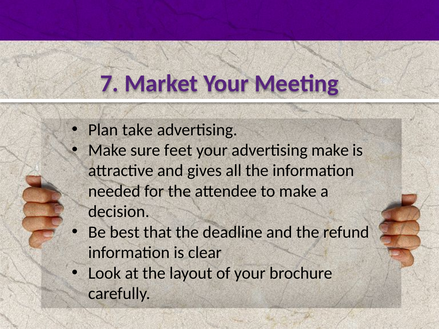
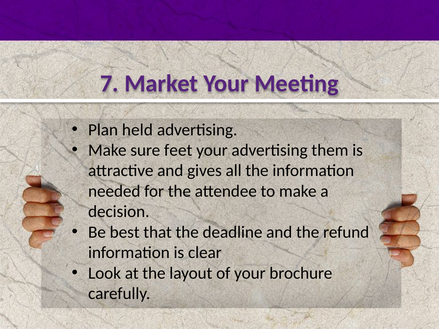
take: take -> held
advertising make: make -> them
